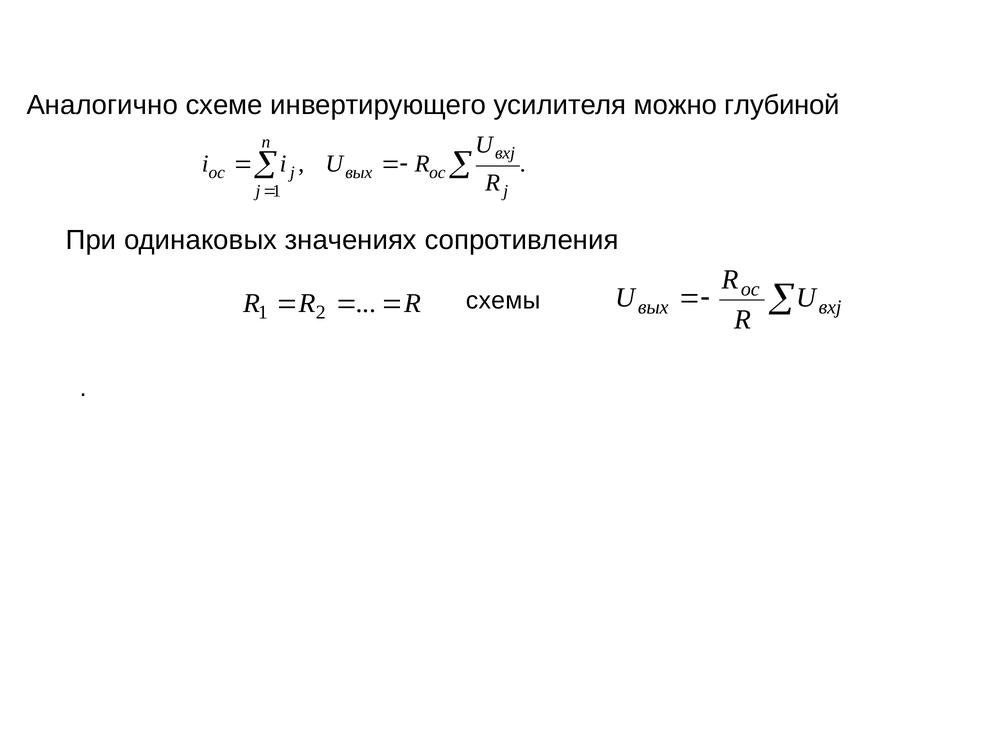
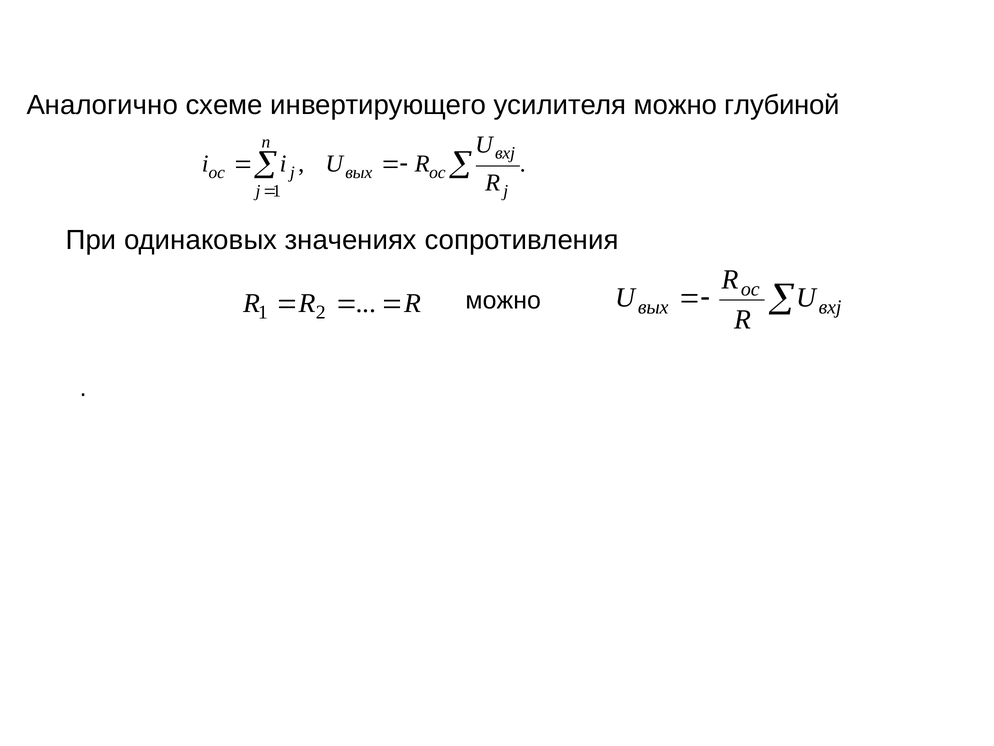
схемы at (503, 301): схемы -> можно
